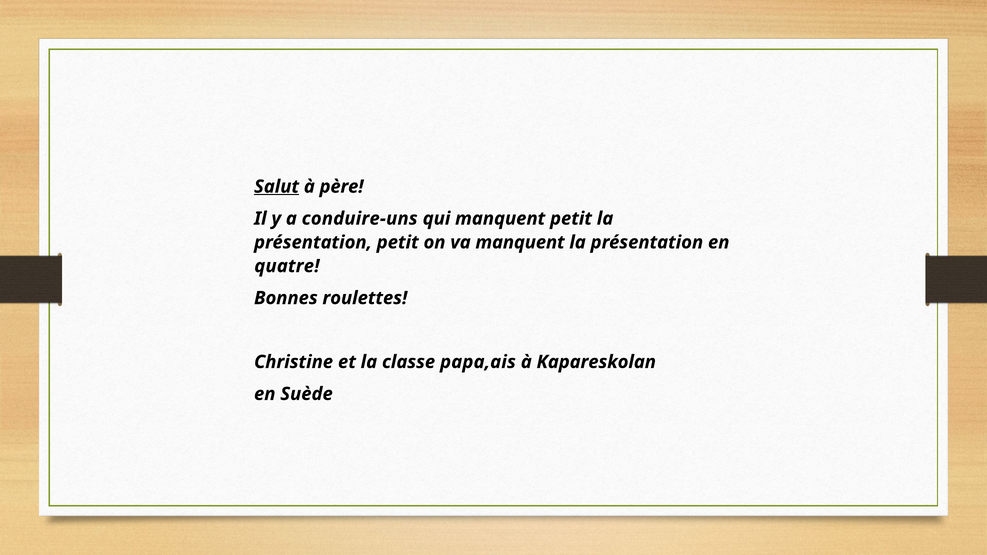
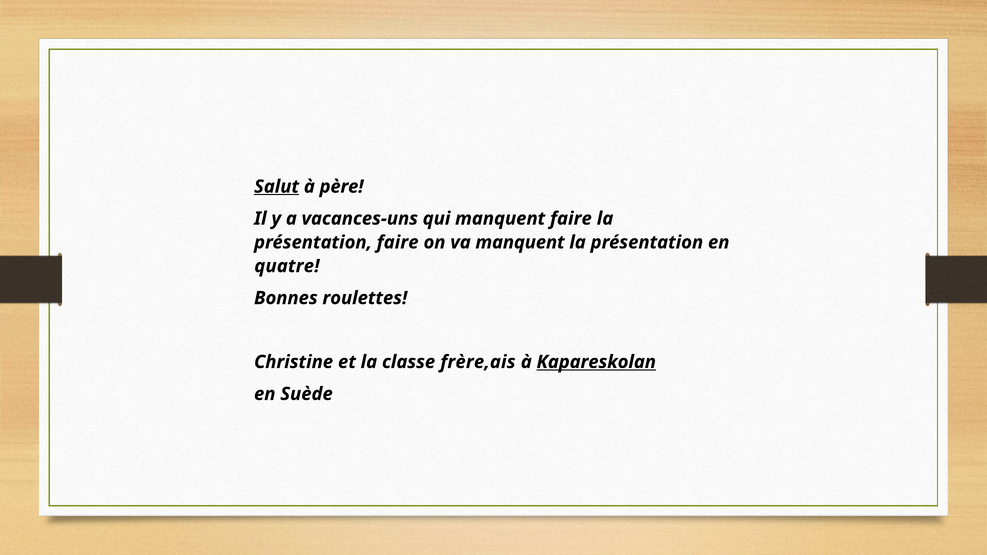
conduire-uns: conduire-uns -> vacances-uns
manquent petit: petit -> faire
présentation petit: petit -> faire
papa,ais: papa,ais -> frère,ais
Kapareskolan underline: none -> present
